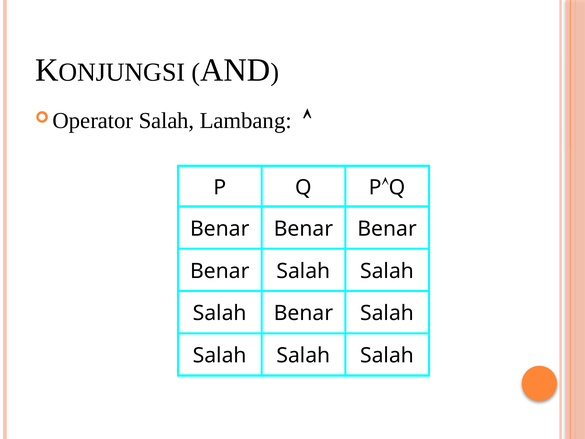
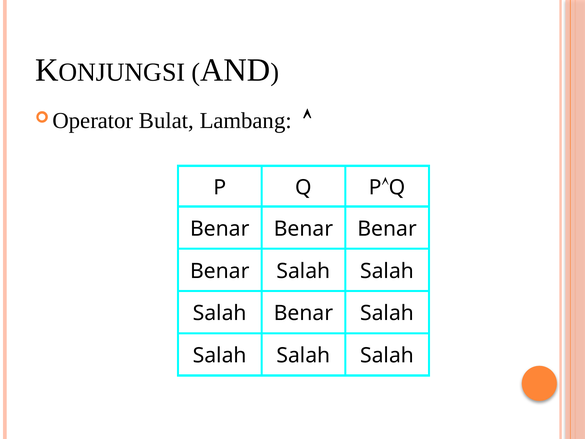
Salah at (167, 121): Salah -> Bulat
